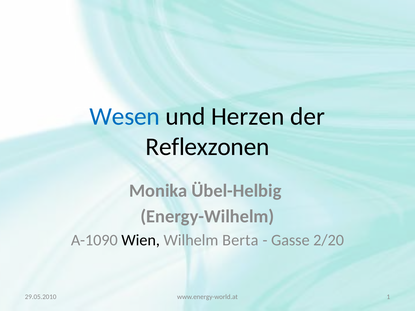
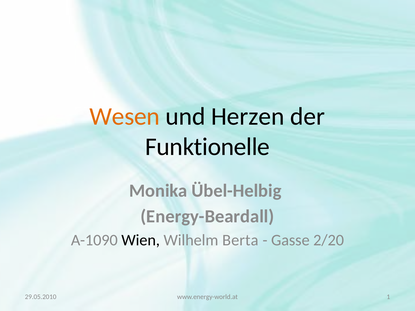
Wesen colour: blue -> orange
Reflexzonen: Reflexzonen -> Funktionelle
Energy-Wilhelm: Energy-Wilhelm -> Energy-Beardall
